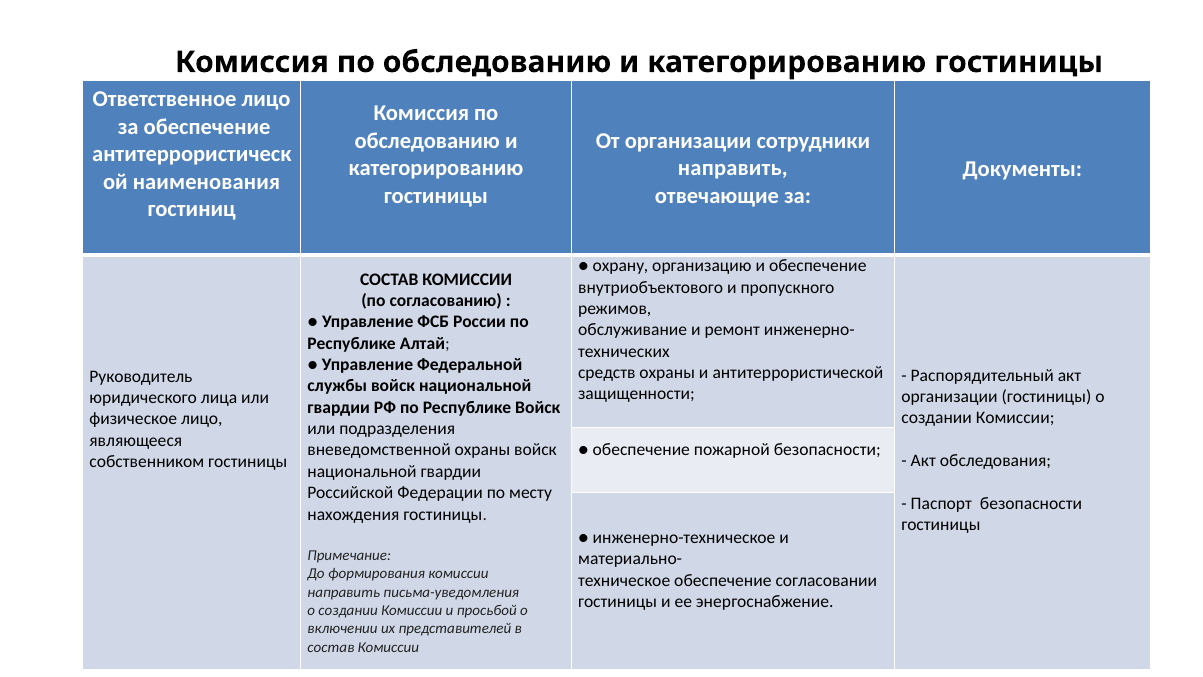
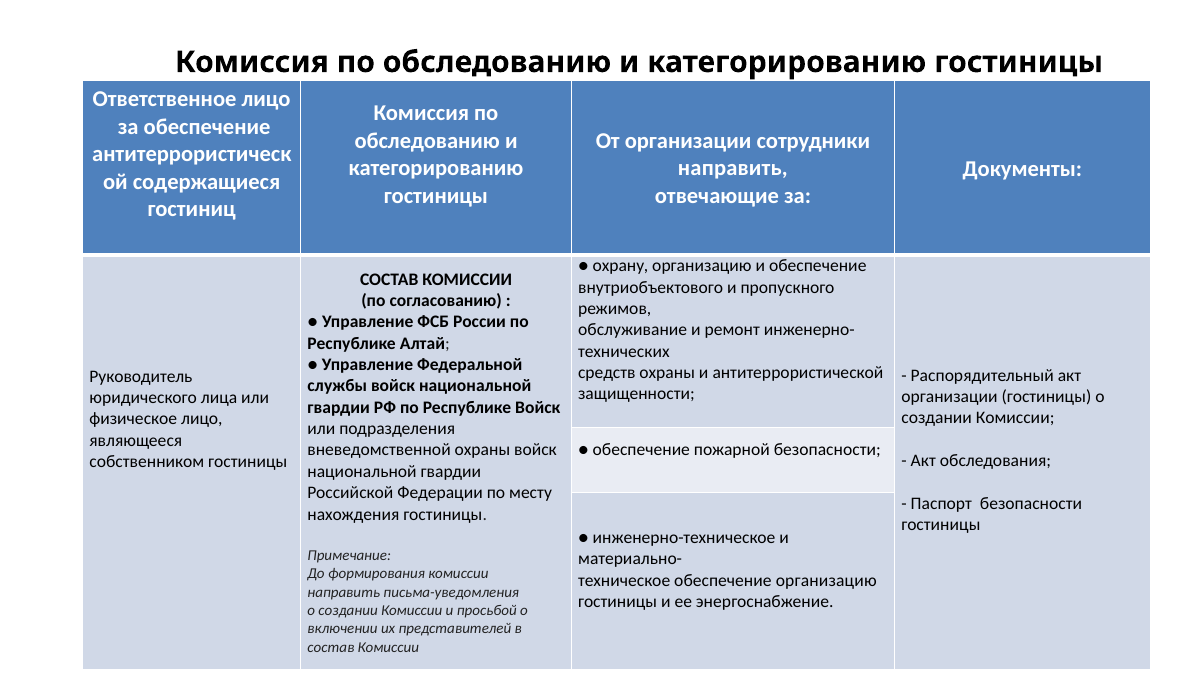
наименования: наименования -> содержащиеся
обеспечение согласовании: согласовании -> организацию
